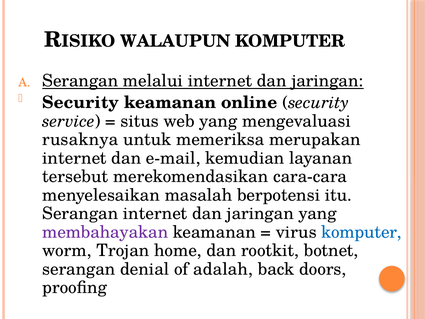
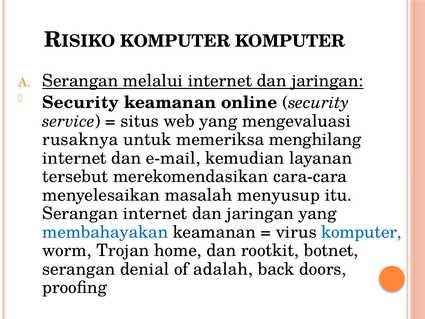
WALAUPUN at (175, 41): WALAUPUN -> KOMPUTER
merupakan: merupakan -> menghilang
berpotensi: berpotensi -> menyusup
membahayakan colour: purple -> blue
